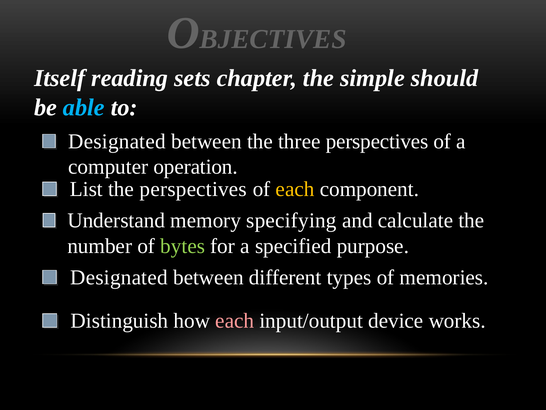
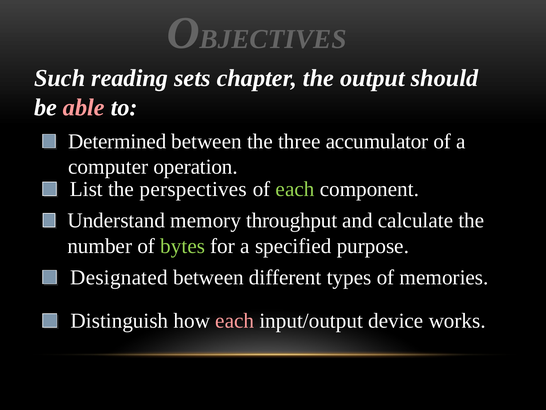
Itself: Itself -> Such
simple: simple -> output
able colour: light blue -> pink
Designated at (117, 141): Designated -> Determined
three perspectives: perspectives -> accumulator
each at (295, 189) colour: yellow -> light green
specifying: specifying -> throughput
